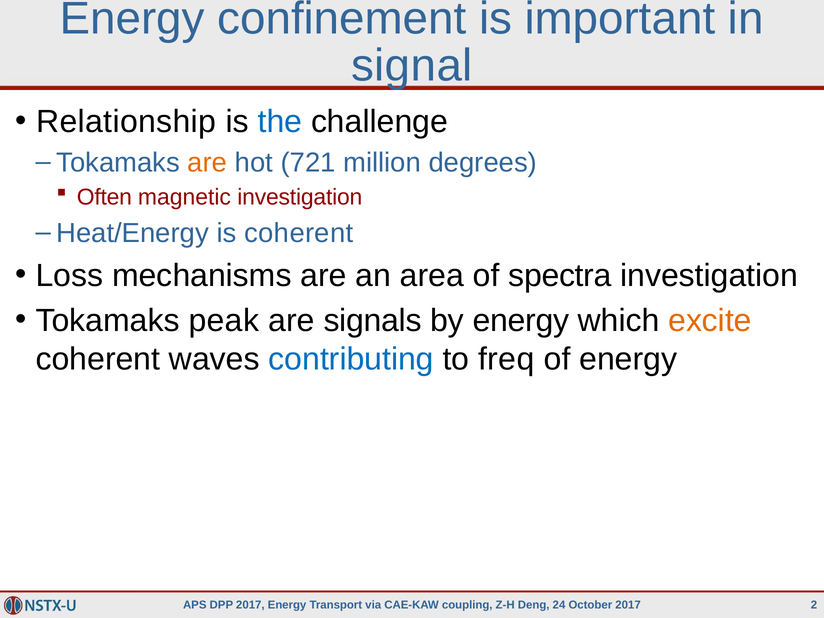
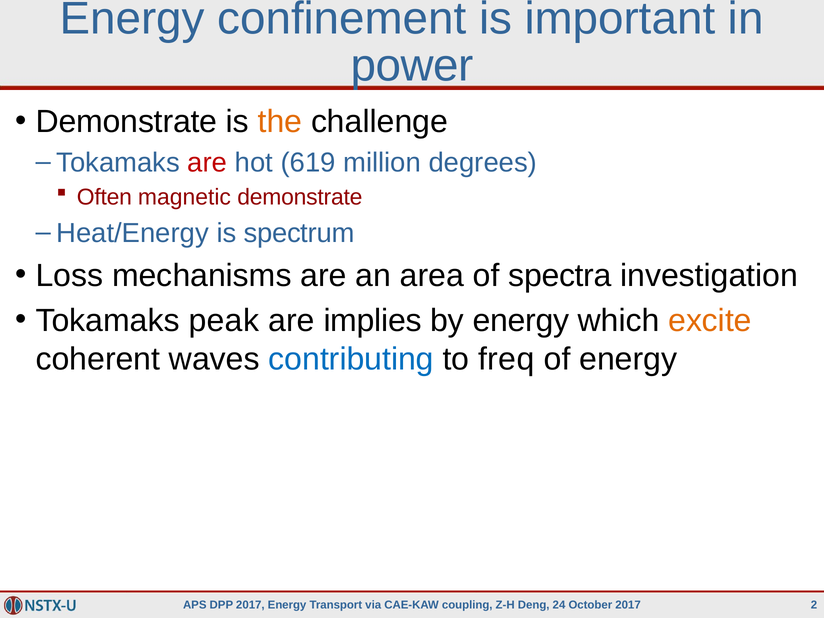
signal: signal -> power
Relationship at (126, 122): Relationship -> Demonstrate
the colour: blue -> orange
are at (207, 163) colour: orange -> red
721: 721 -> 619
magnetic investigation: investigation -> demonstrate
is coherent: coherent -> spectrum
signals: signals -> implies
